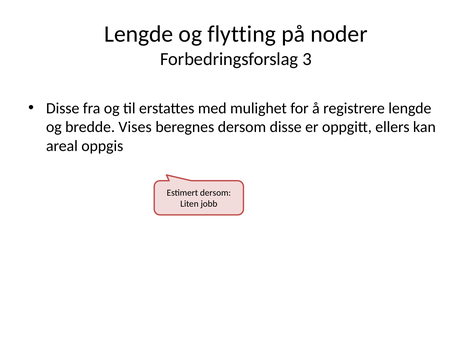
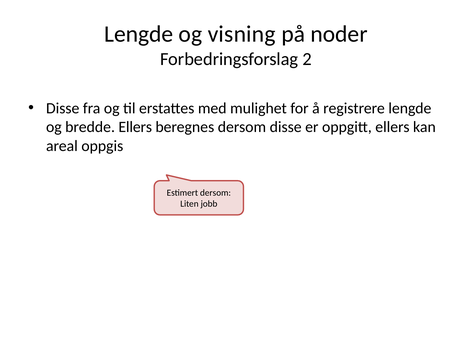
flytting: flytting -> visning
3: 3 -> 2
bredde Vises: Vises -> Ellers
